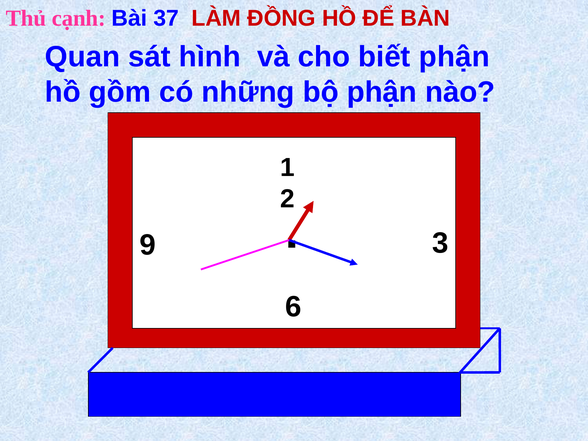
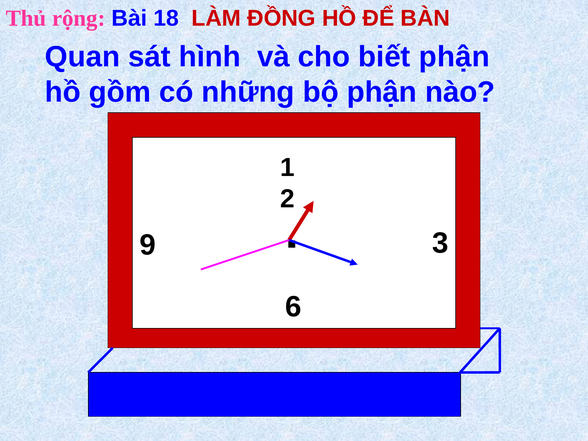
cạnh: cạnh -> rộng
37: 37 -> 18
